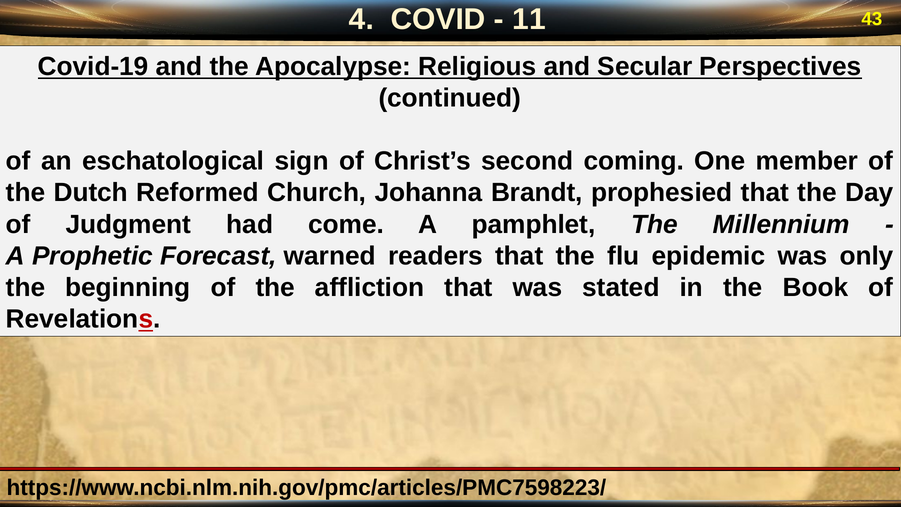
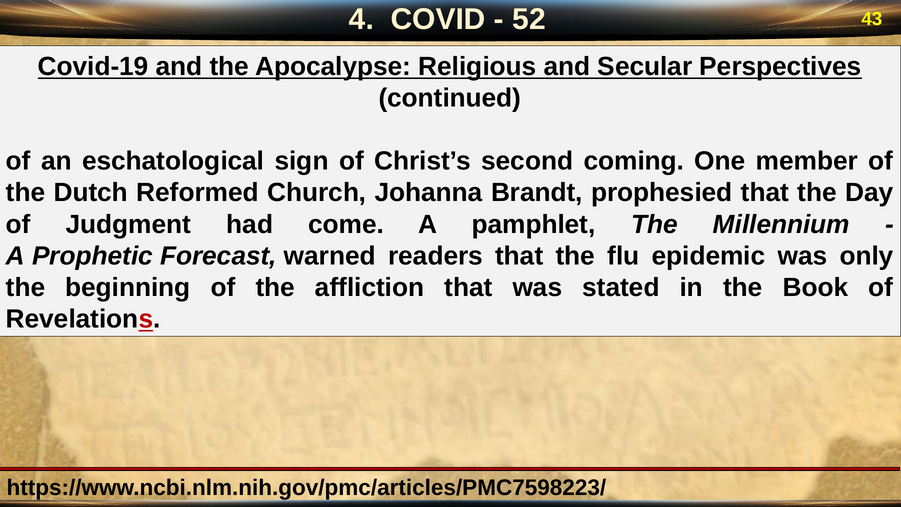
11: 11 -> 52
